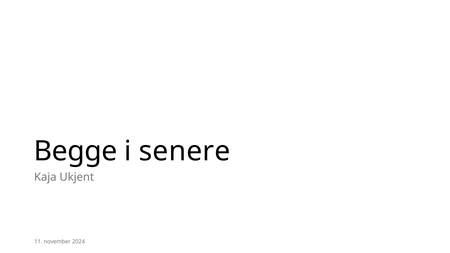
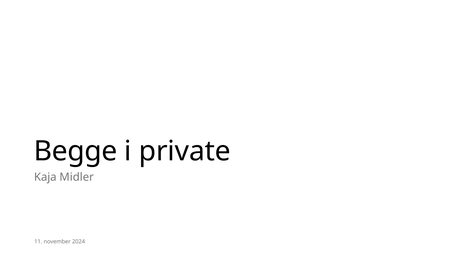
senere: senere -> private
Ukjent: Ukjent -> Midler
